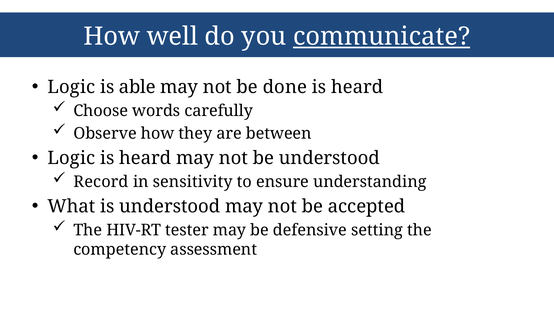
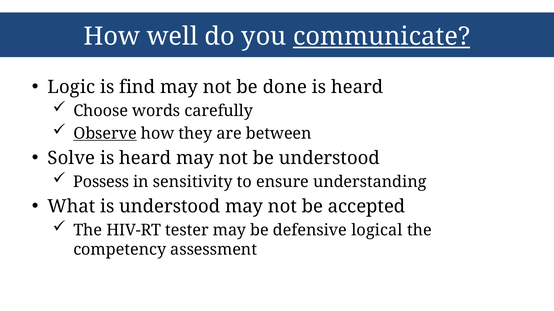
able: able -> find
Observe underline: none -> present
Logic at (71, 158): Logic -> Solve
Record: Record -> Possess
setting: setting -> logical
